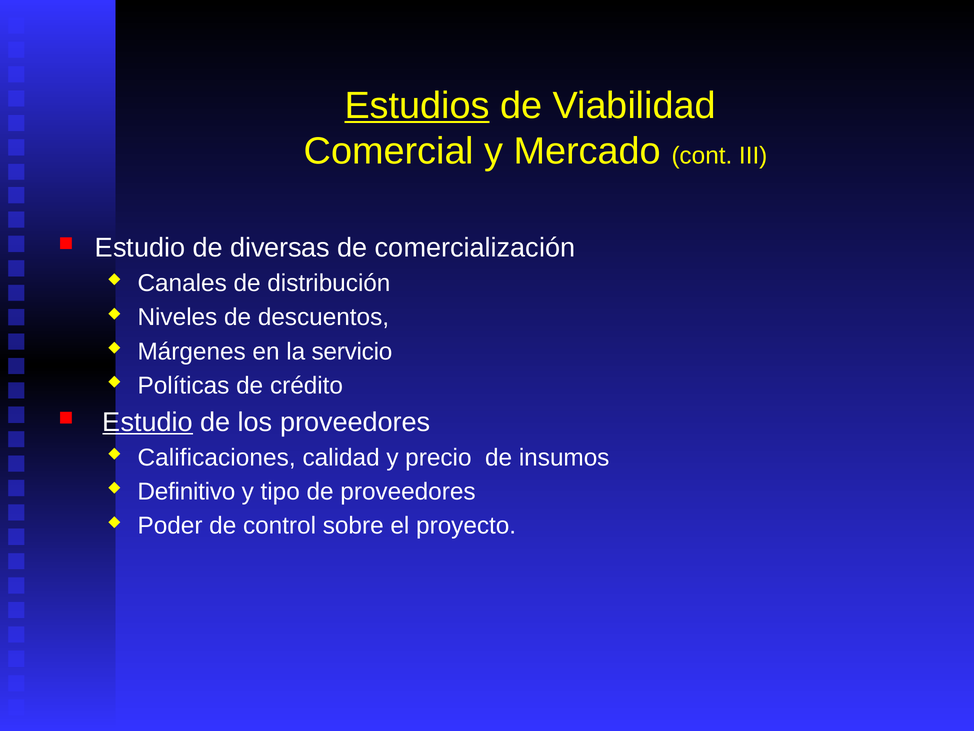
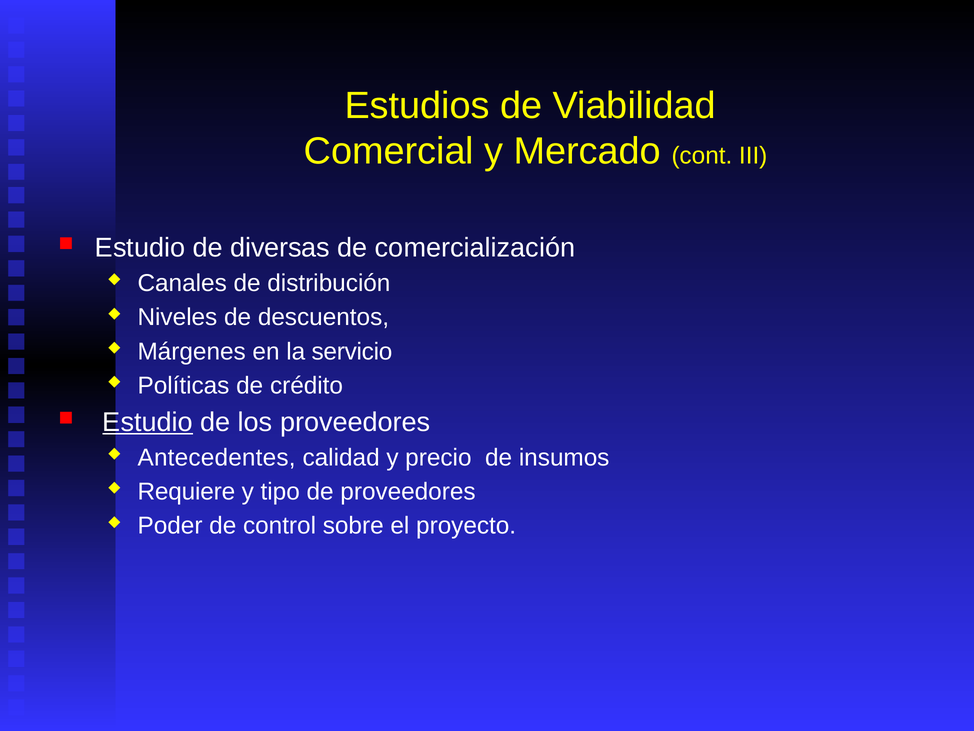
Estudios underline: present -> none
Calificaciones: Calificaciones -> Antecedentes
Definitivo: Definitivo -> Requiere
